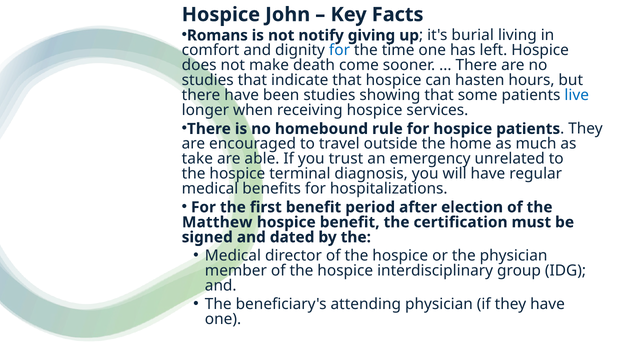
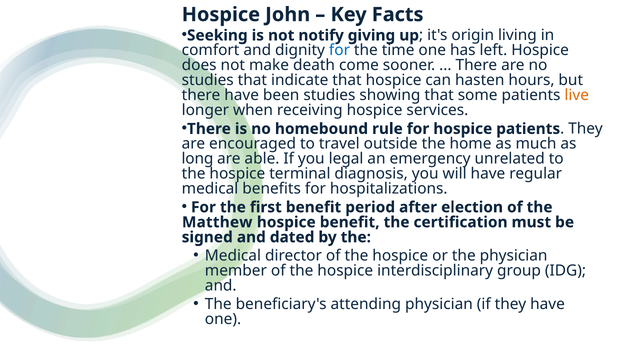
Romans: Romans -> Seeking
burial: burial -> origin
live colour: blue -> orange
take: take -> long
trust: trust -> legal
